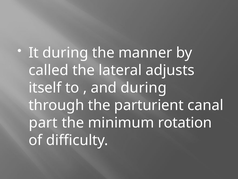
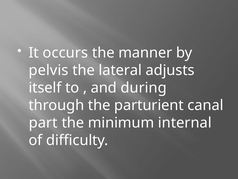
It during: during -> occurs
called: called -> pelvis
rotation: rotation -> internal
